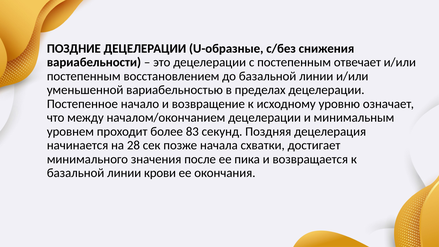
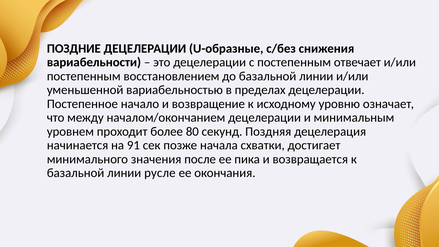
83: 83 -> 80
28: 28 -> 91
крови: крови -> русле
